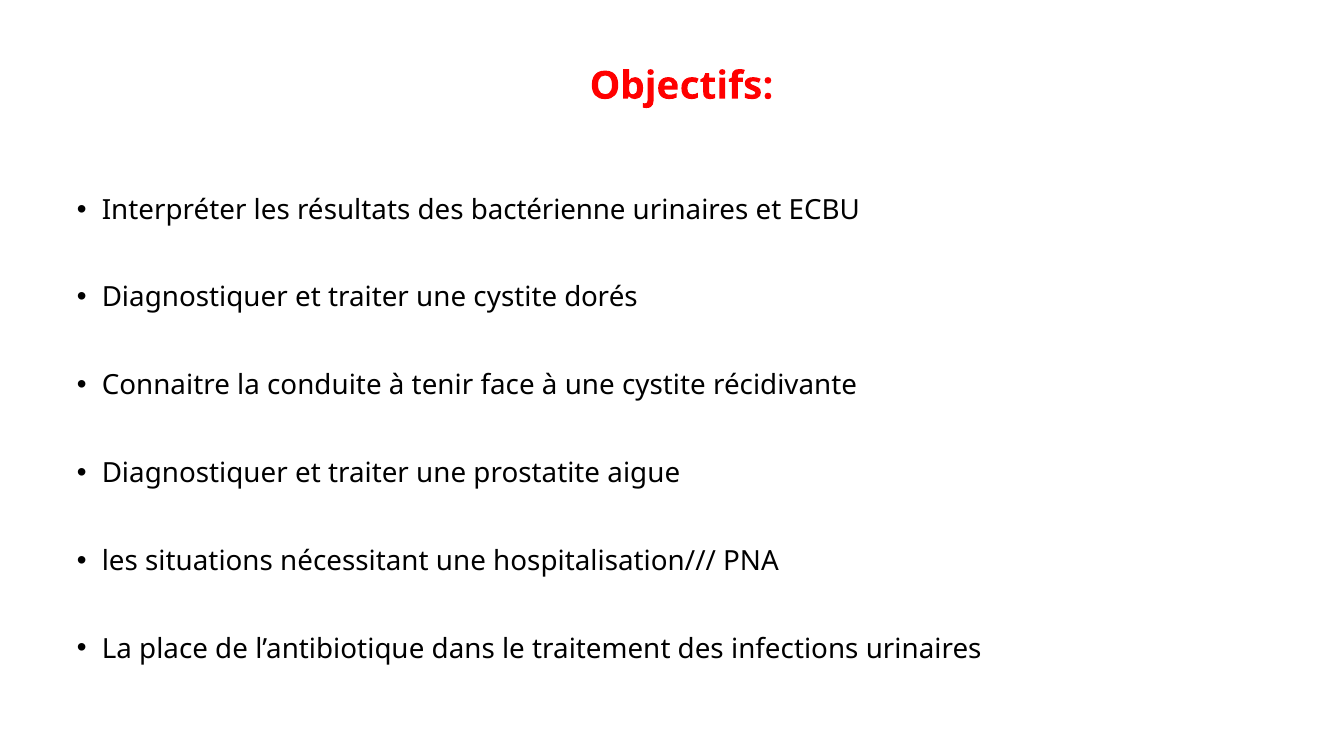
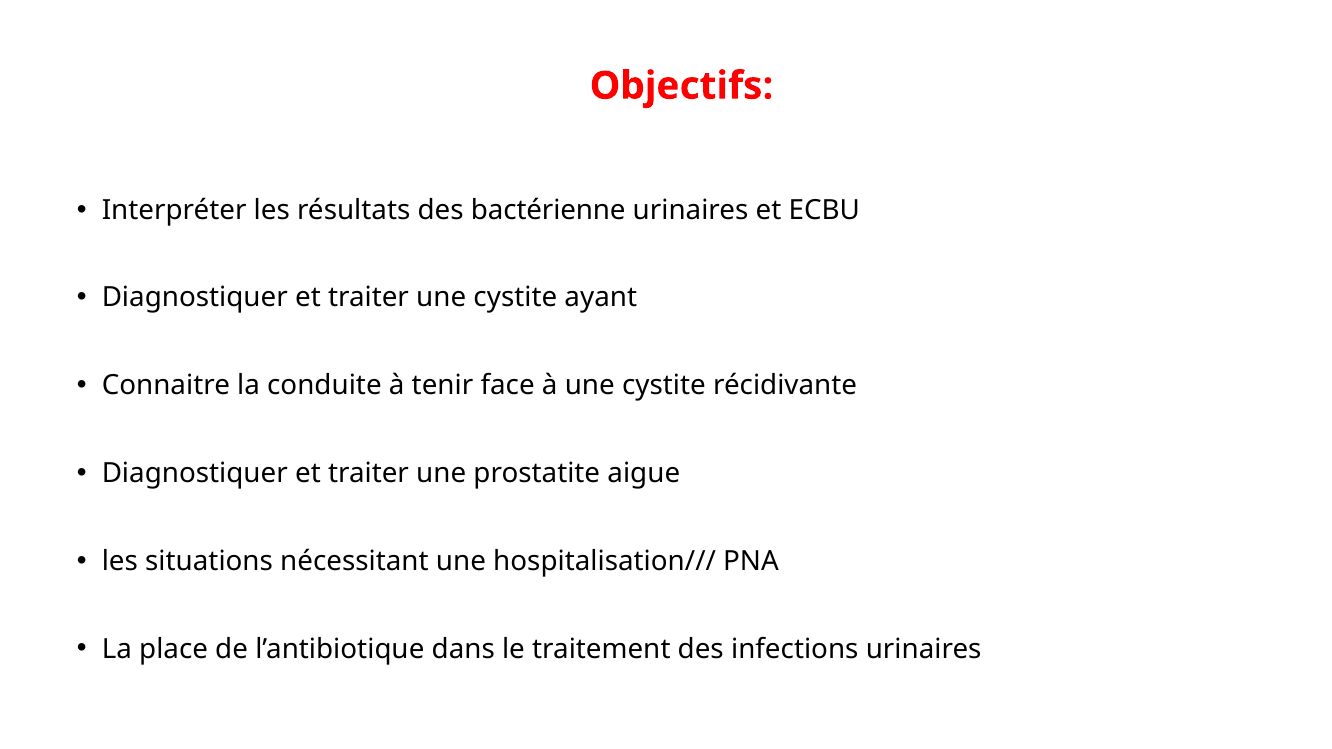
dorés: dorés -> ayant
